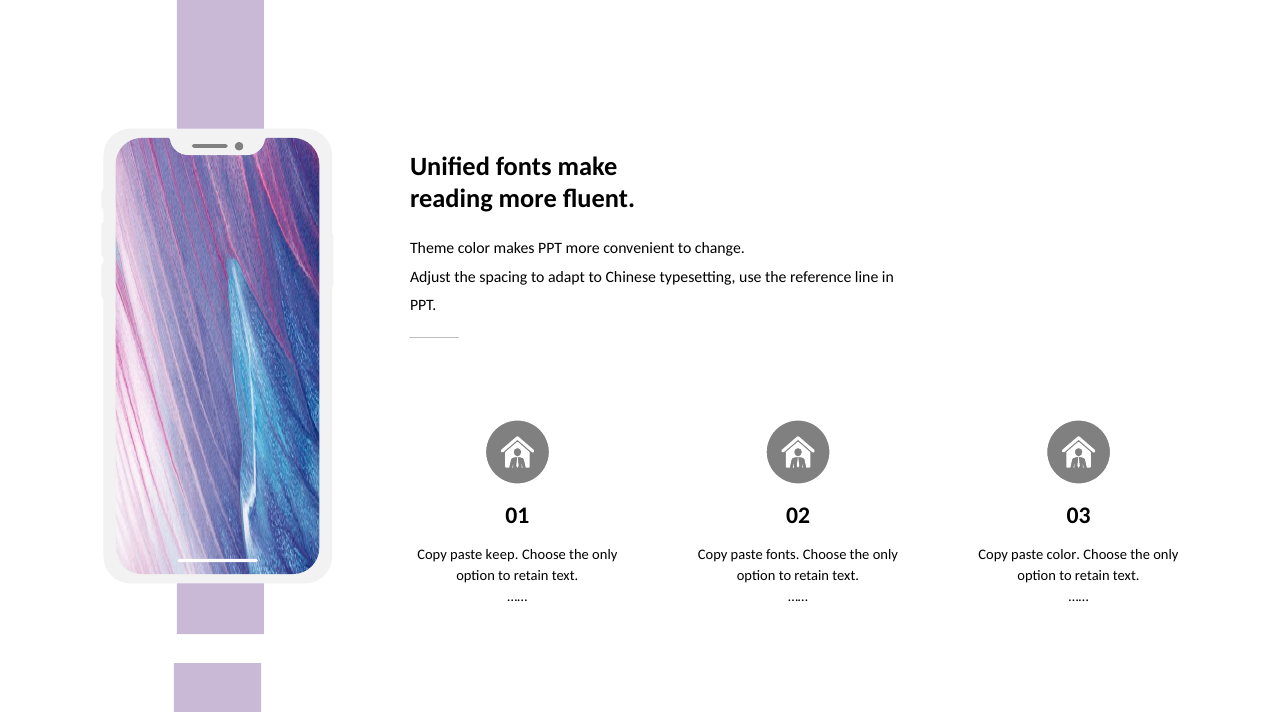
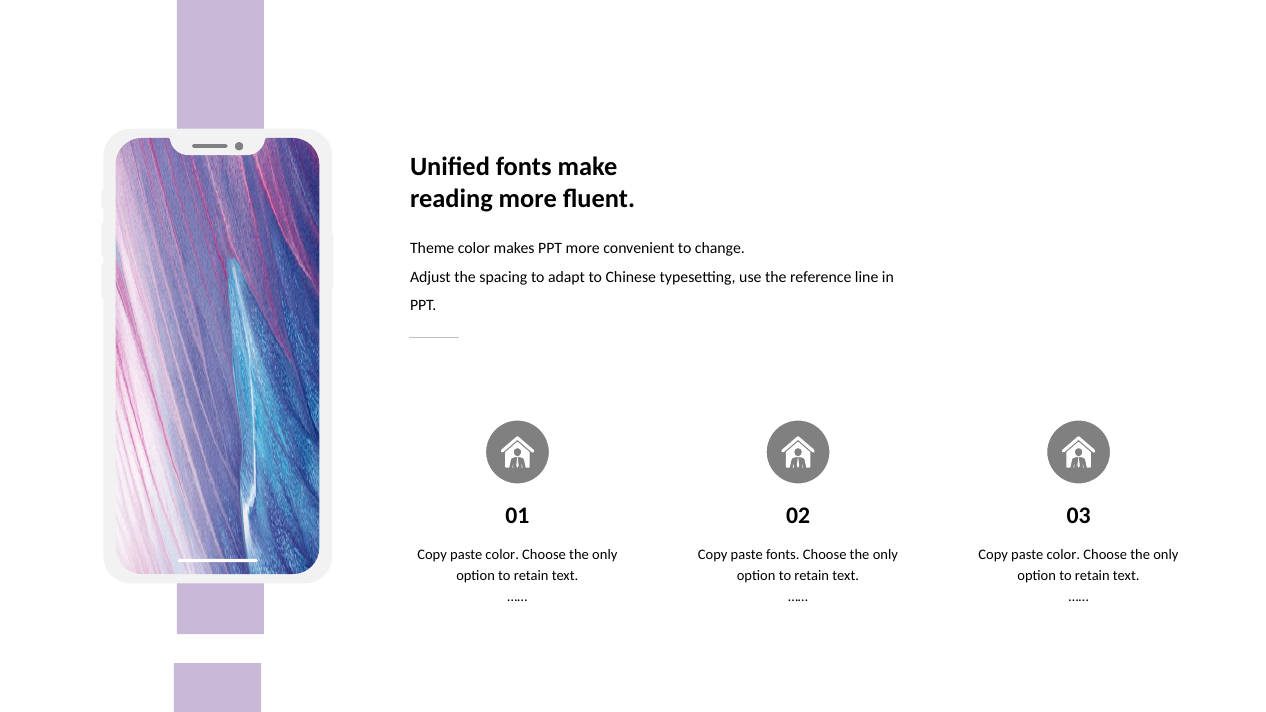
keep at (502, 555): keep -> color
